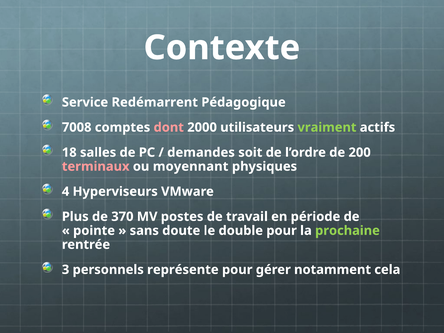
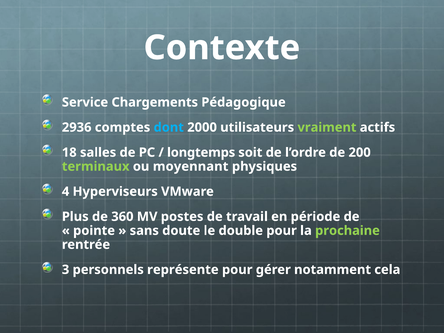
Redémarrent: Redémarrent -> Chargements
7008: 7008 -> 2936
dont colour: pink -> light blue
demandes: demandes -> longtemps
terminaux colour: pink -> light green
370: 370 -> 360
